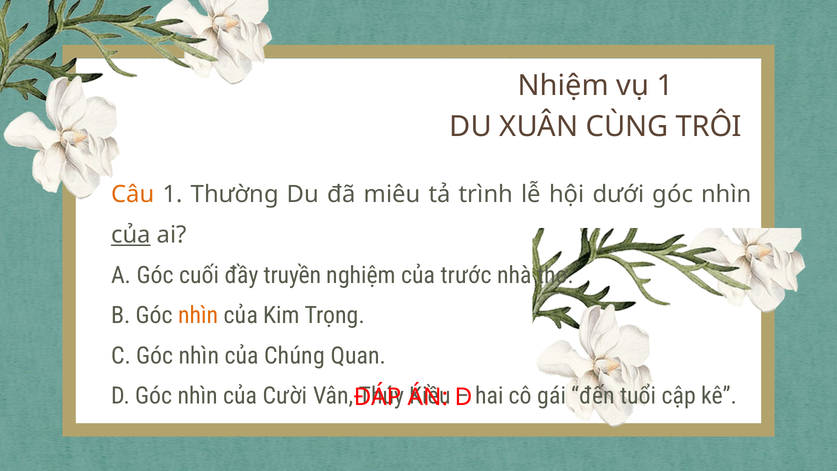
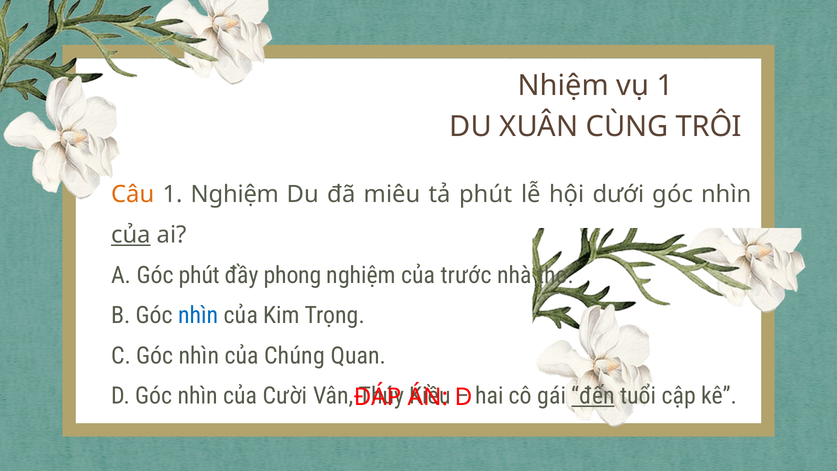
1 Thường: Thường -> Nghiệm
tả trình: trình -> phút
Góc cuối: cuối -> phút
truyền: truyền -> phong
nhìn at (198, 315) colour: orange -> blue
đến underline: none -> present
